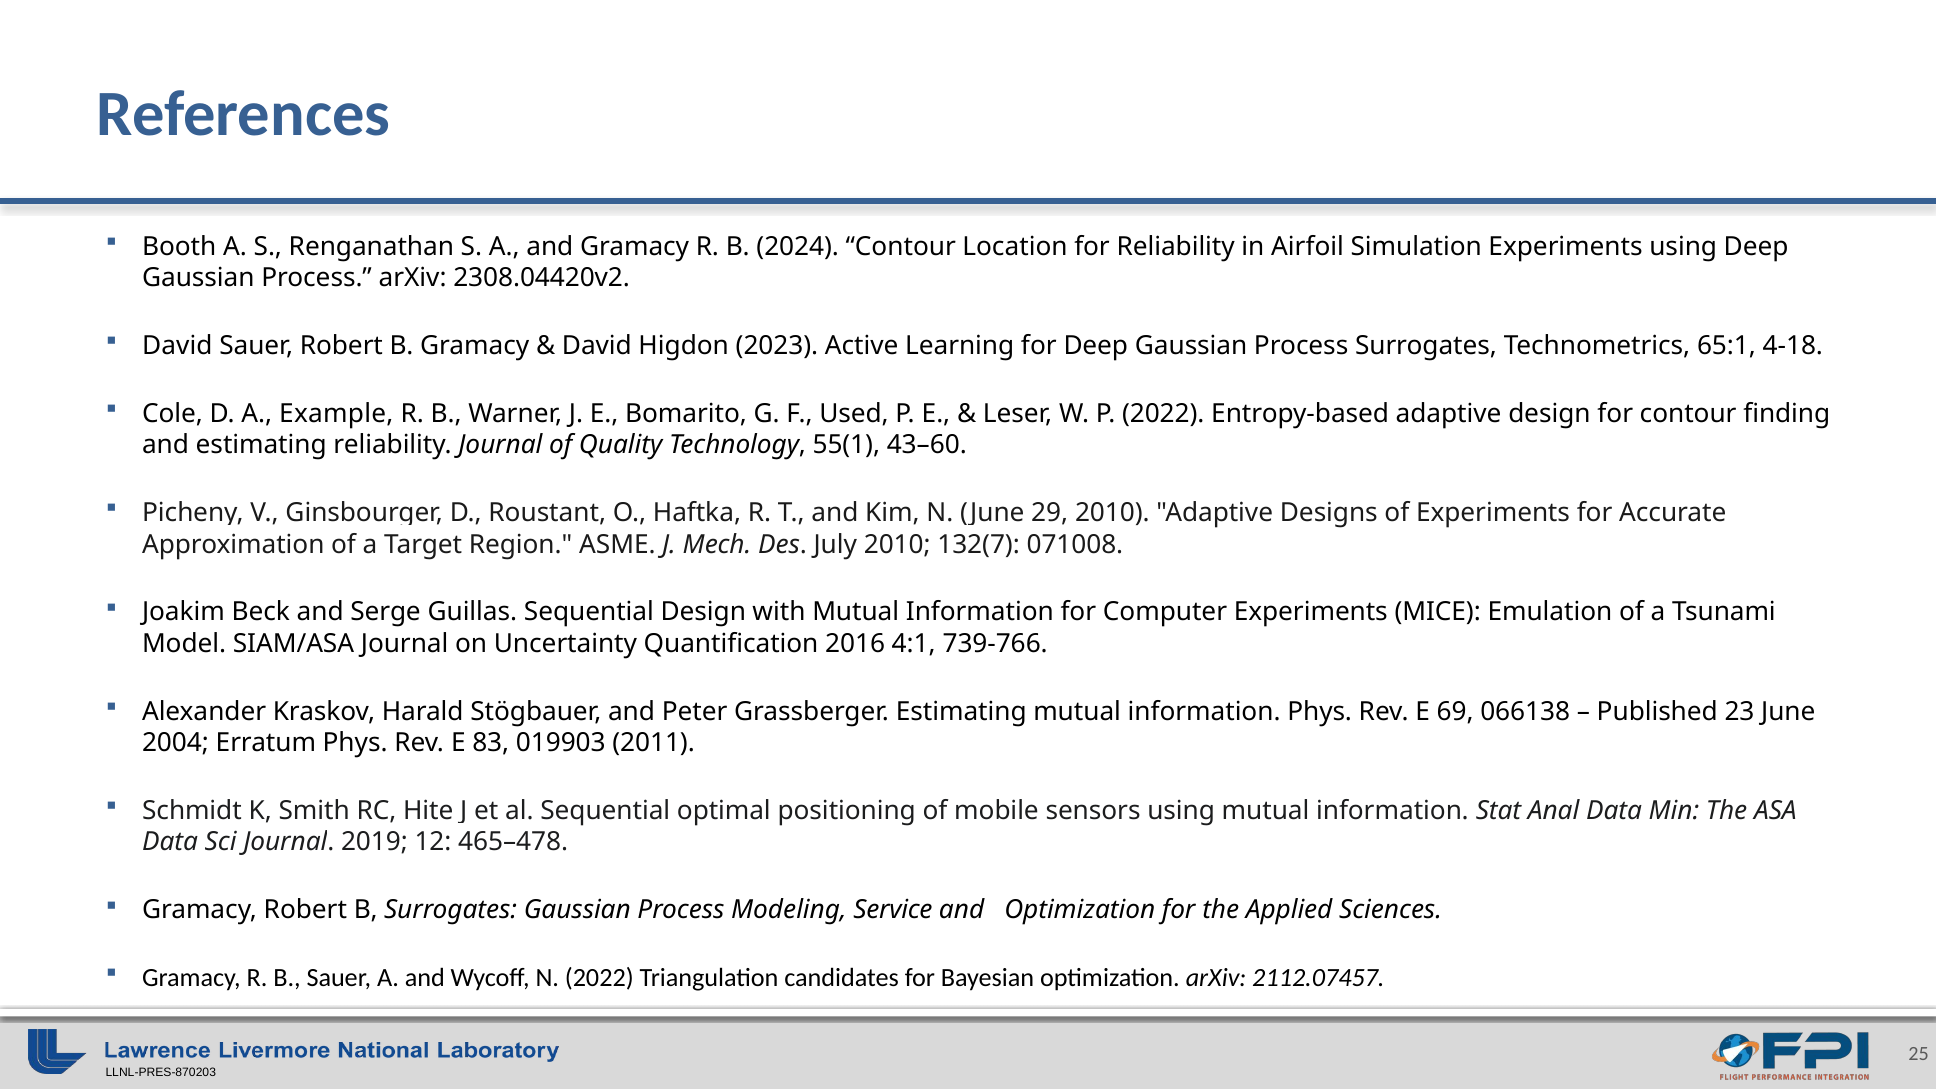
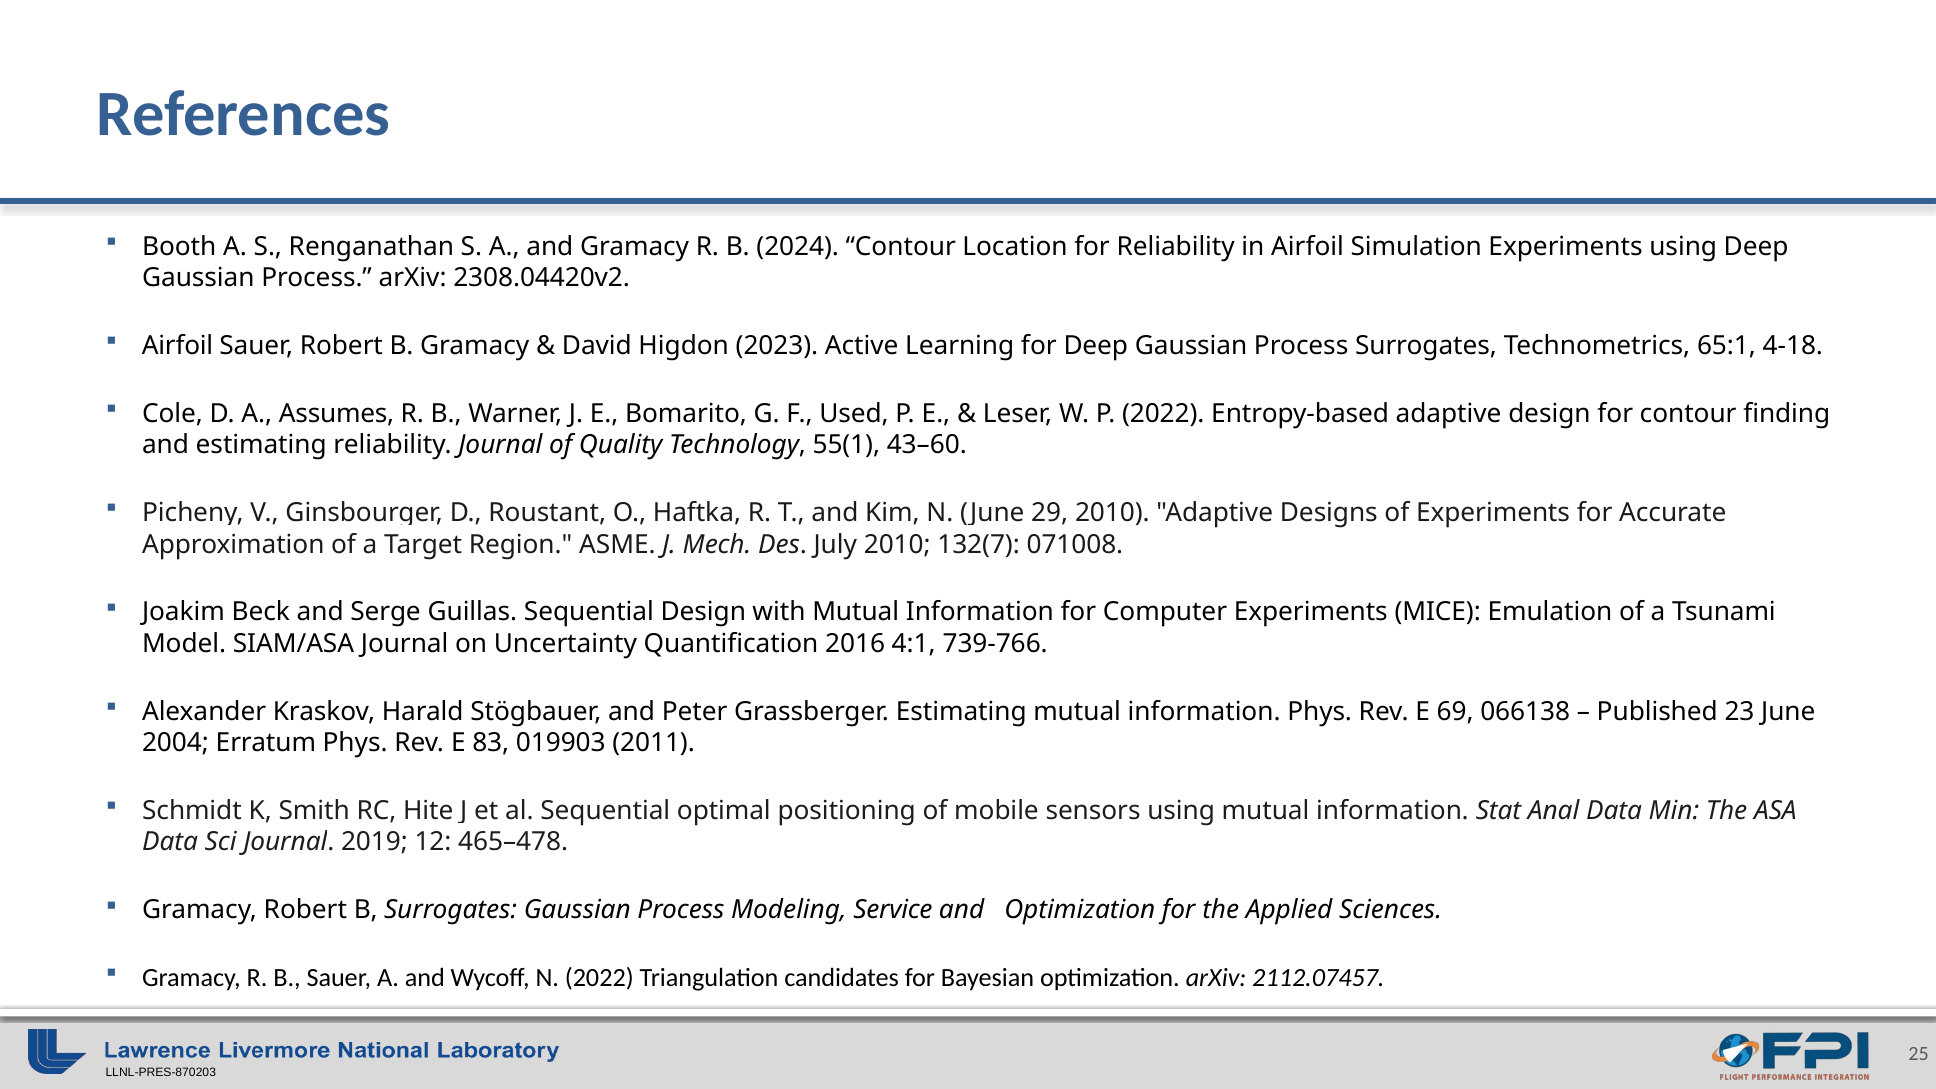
David at (177, 346): David -> Airfoil
Example: Example -> Assumes
